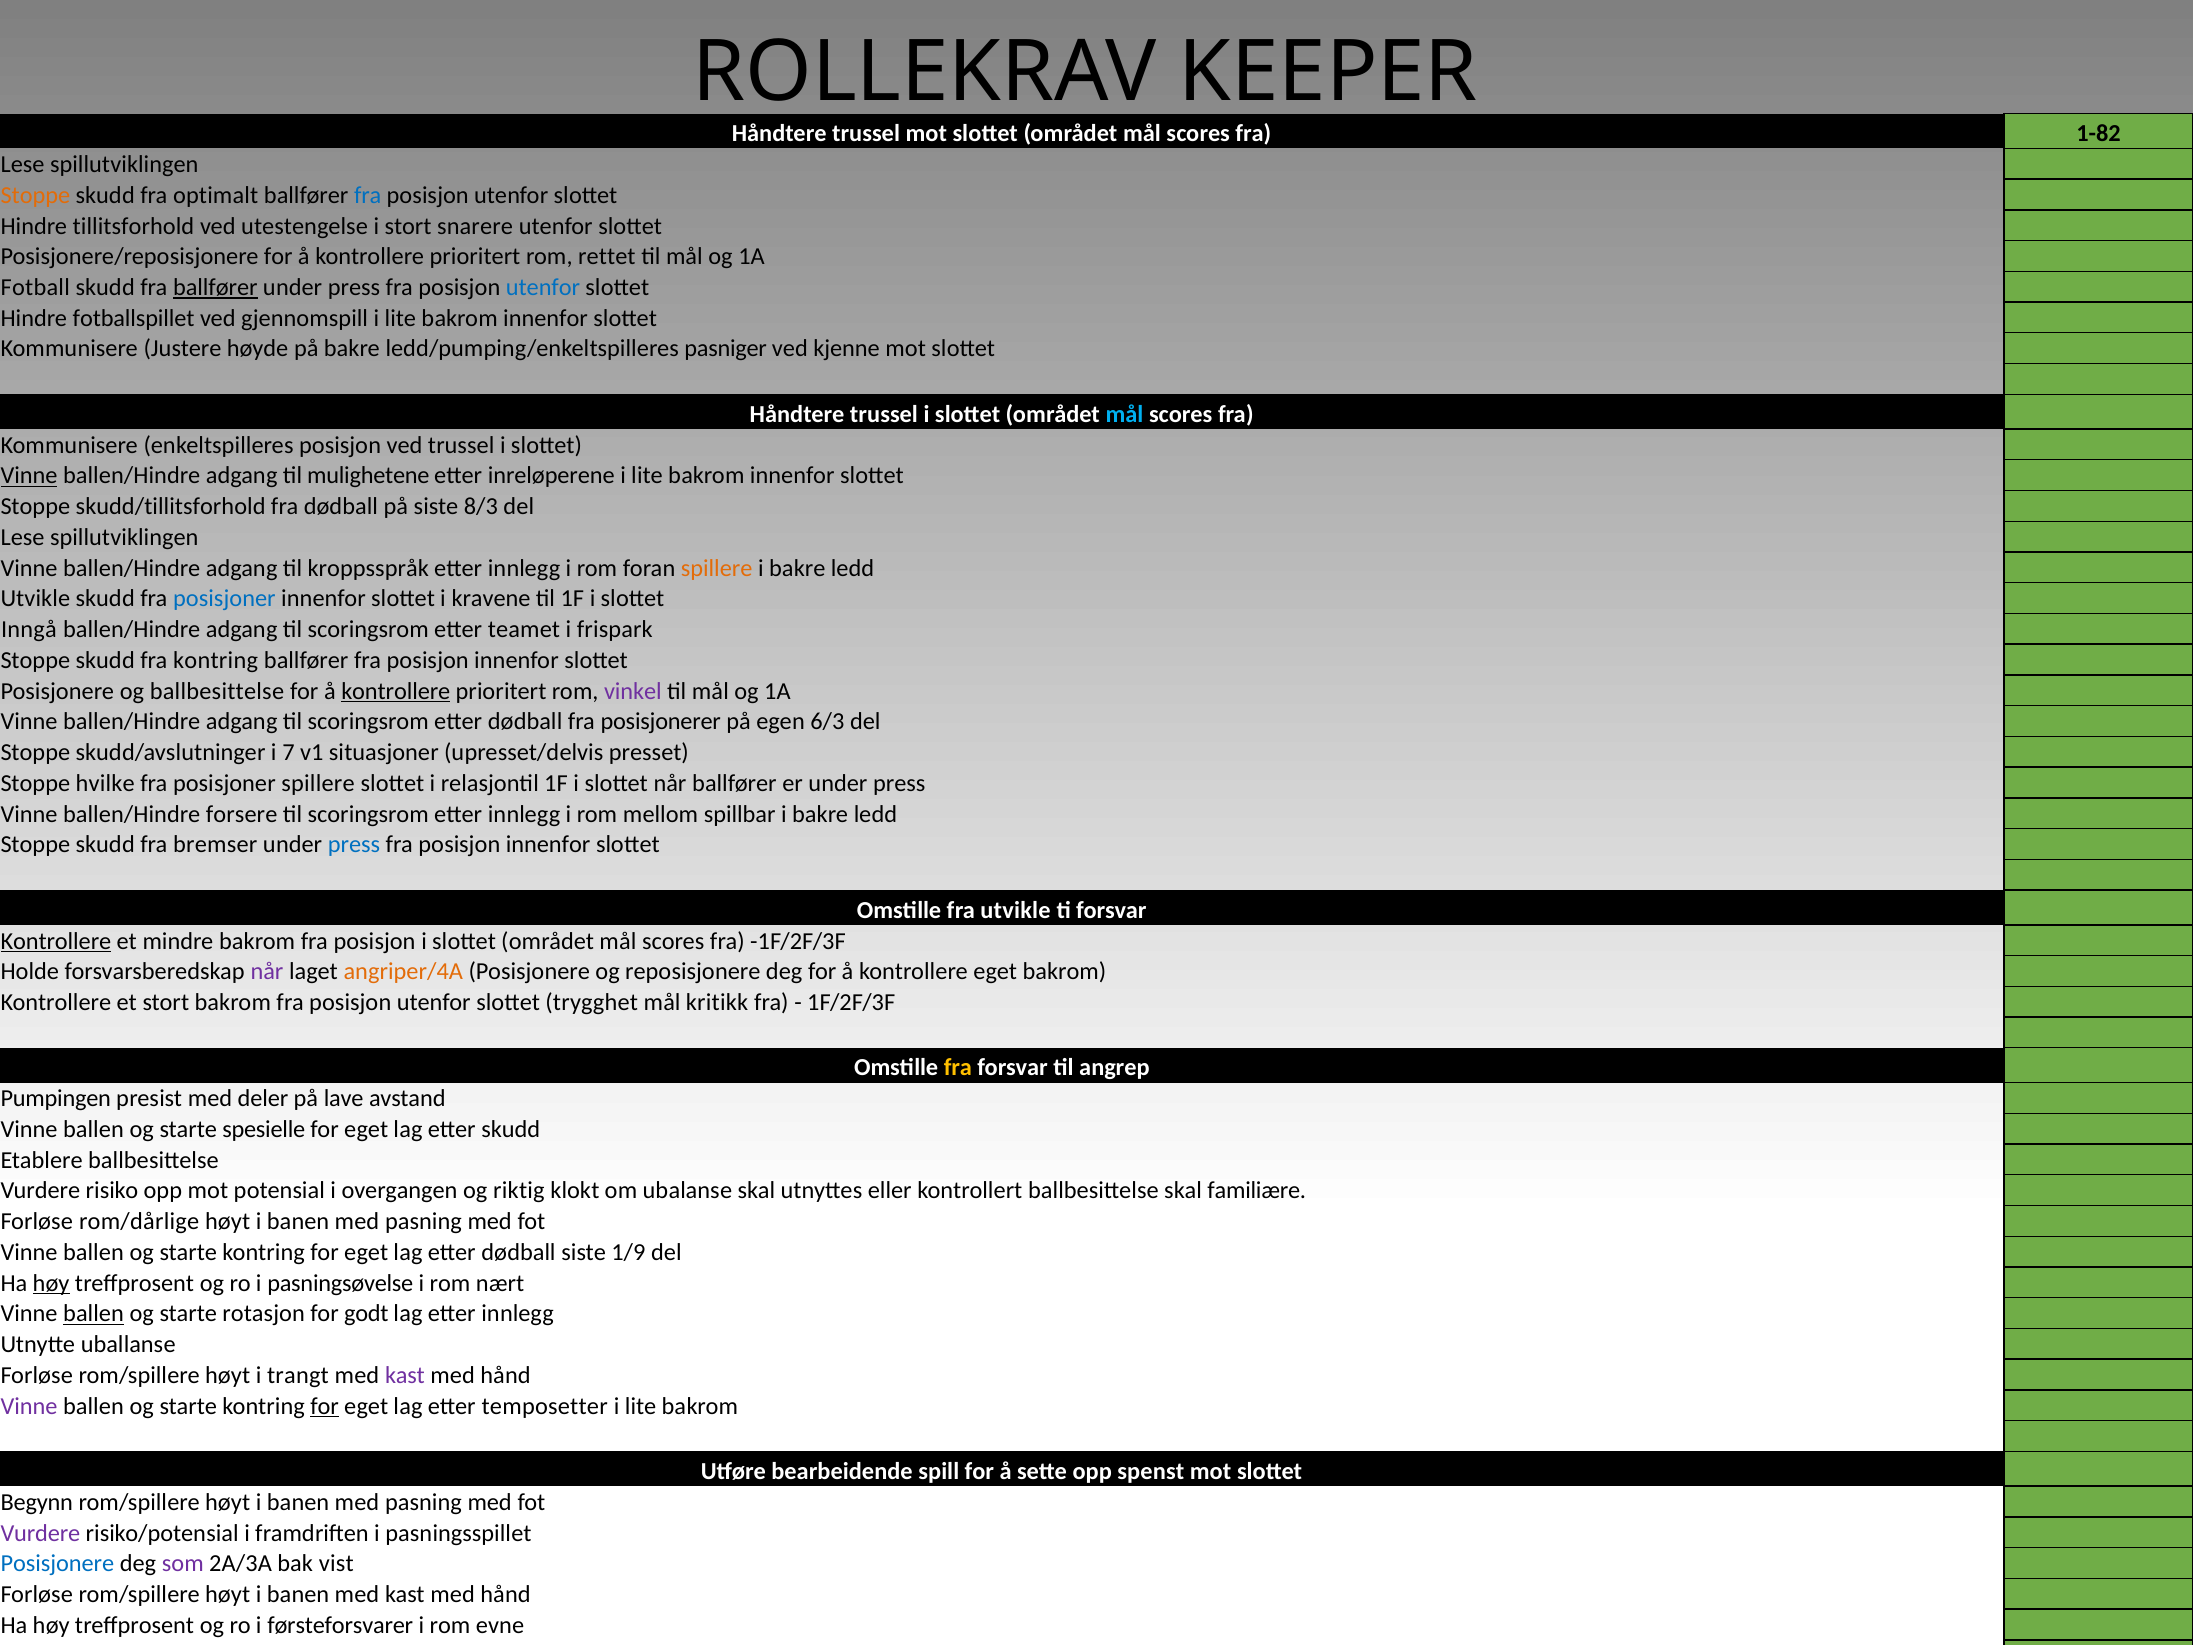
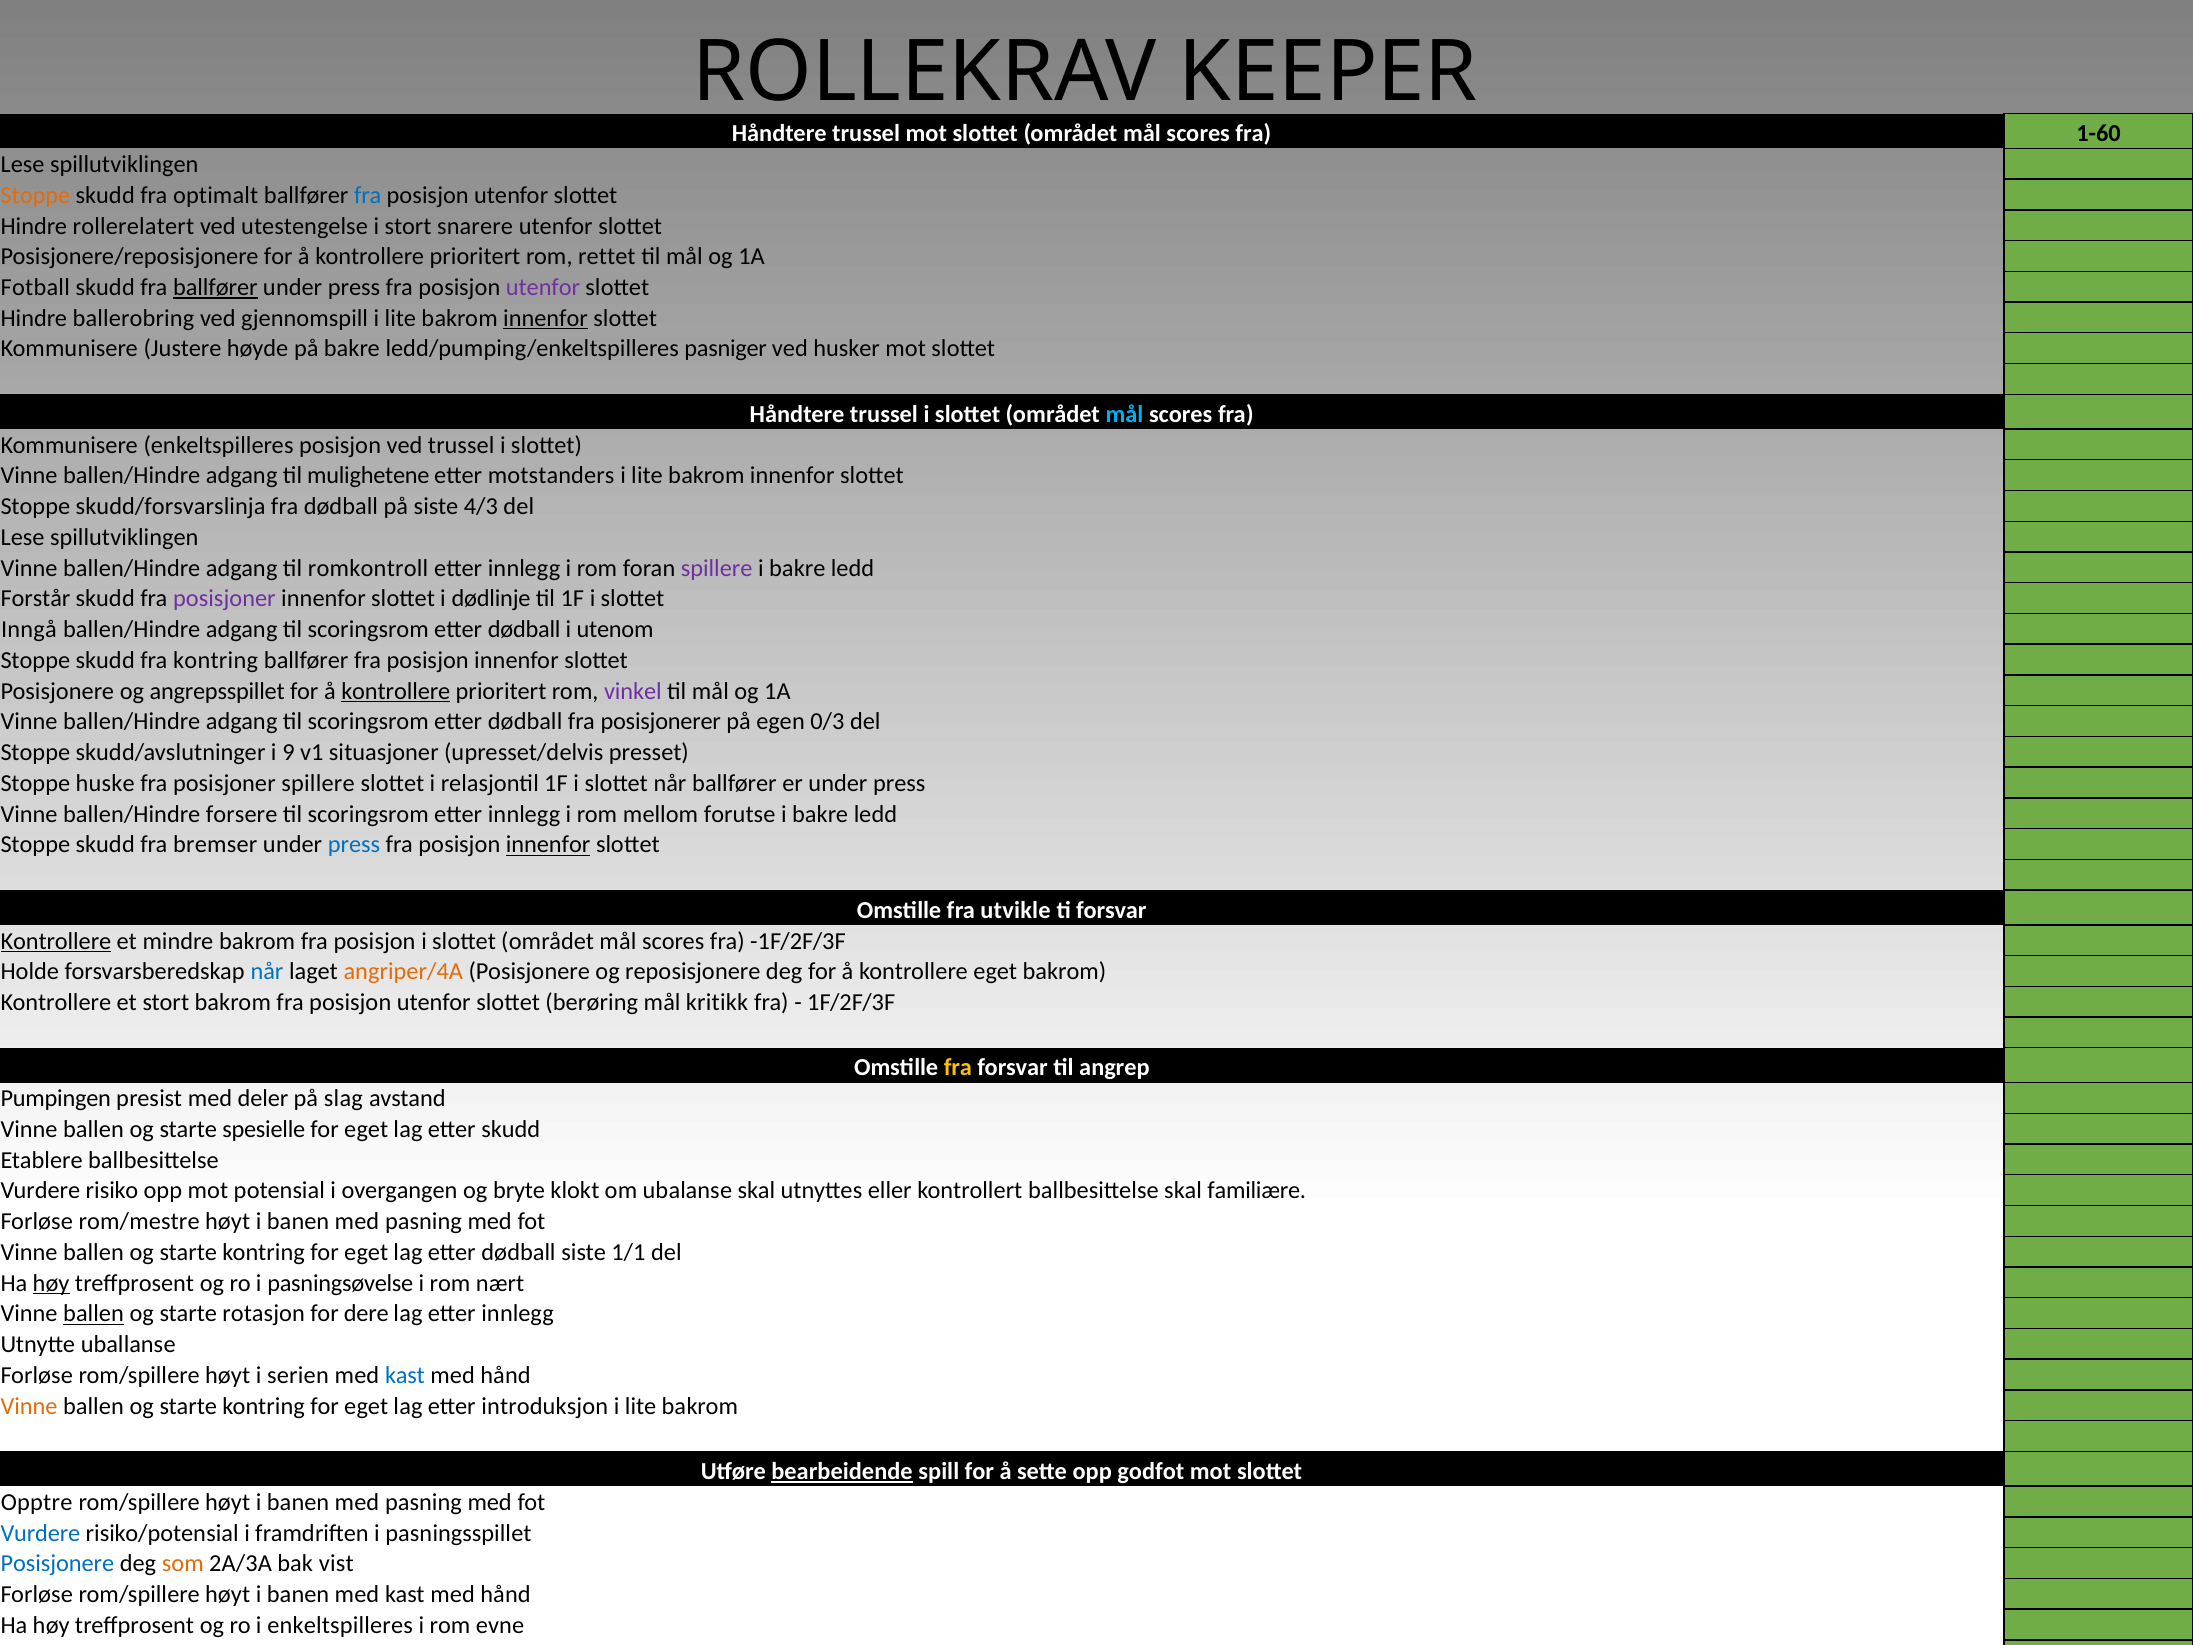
1-82: 1-82 -> 1-60
tillitsforhold: tillitsforhold -> rollerelatert
utenfor at (543, 287) colour: blue -> purple
fotballspillet: fotballspillet -> ballerobring
innenfor at (546, 318) underline: none -> present
kjenne: kjenne -> husker
Vinne at (29, 476) underline: present -> none
inreløperene: inreløperene -> motstanders
skudd/tillitsforhold: skudd/tillitsforhold -> skudd/forsvarslinja
8/3: 8/3 -> 4/3
kroppsspråk: kroppsspråk -> romkontroll
spillere at (717, 568) colour: orange -> purple
Utvikle at (35, 599): Utvikle -> Forstår
posisjoner at (224, 599) colour: blue -> purple
kravene: kravene -> dødlinje
teamet at (524, 629): teamet -> dødball
frispark: frispark -> utenom
og ballbesittelse: ballbesittelse -> angrepsspillet
6/3: 6/3 -> 0/3
7: 7 -> 9
hvilke: hvilke -> huske
spillbar: spillbar -> forutse
innenfor at (548, 845) underline: none -> present
når at (267, 972) colour: purple -> blue
trygghet: trygghet -> berøring
lave: lave -> slag
riktig: riktig -> bryte
rom/dårlige: rom/dårlige -> rom/mestre
1/9: 1/9 -> 1/1
godt: godt -> dere
trangt: trangt -> serien
kast at (405, 1375) colour: purple -> blue
Vinne at (29, 1406) colour: purple -> orange
for at (325, 1406) underline: present -> none
temposetter: temposetter -> introduksjon
bearbeidende underline: none -> present
spenst: spenst -> godfot
Begynn: Begynn -> Opptre
Vurdere at (40, 1533) colour: purple -> blue
som colour: purple -> orange
i førsteforsvarer: førsteforsvarer -> enkeltspilleres
